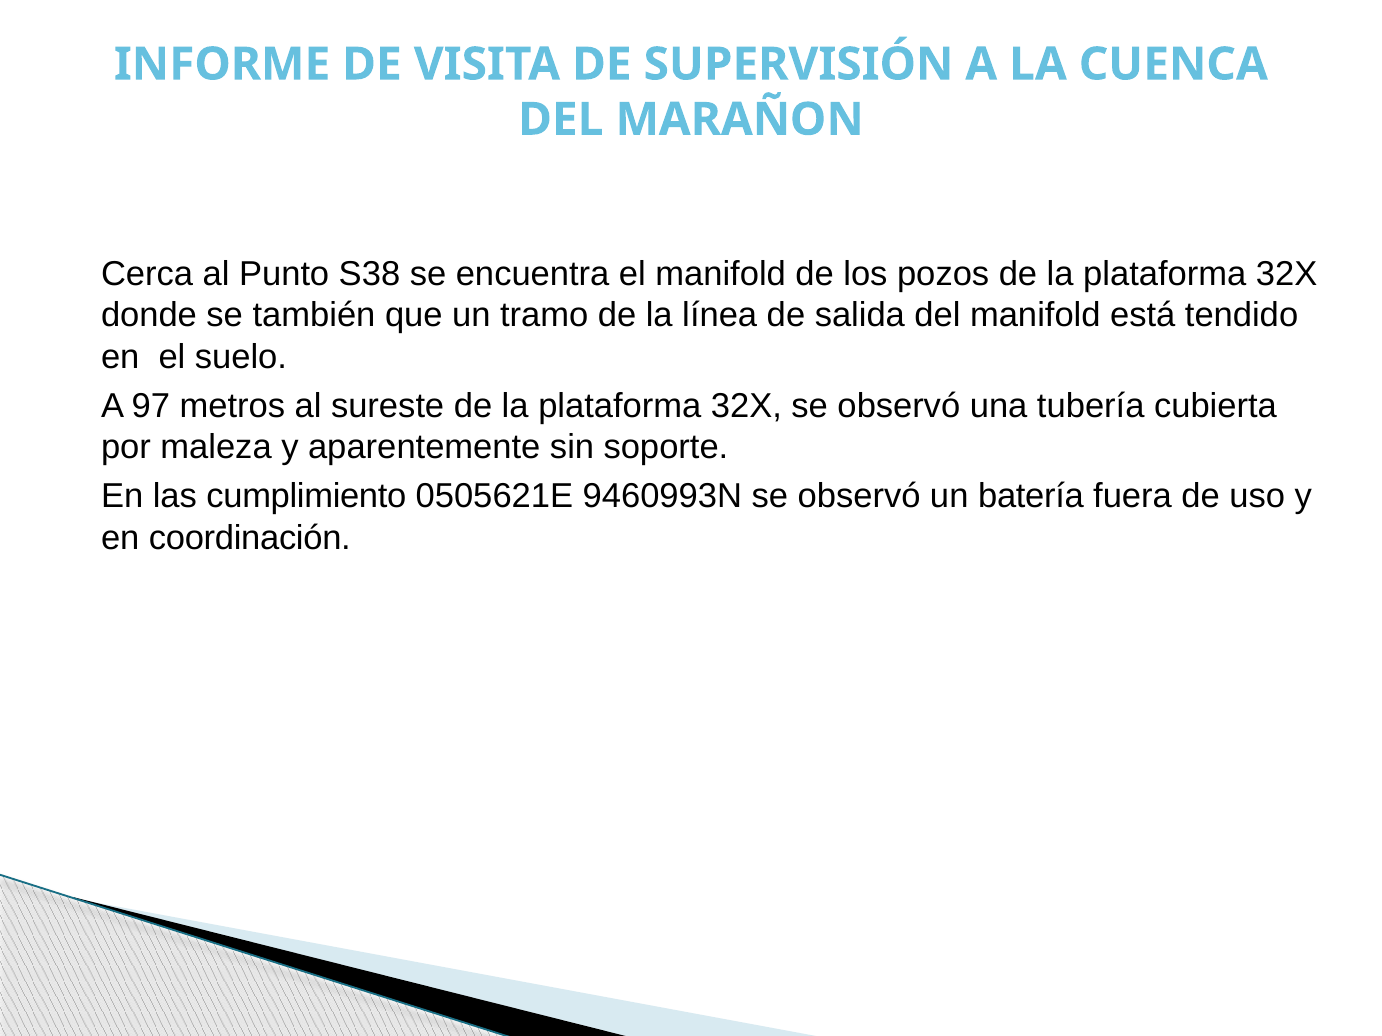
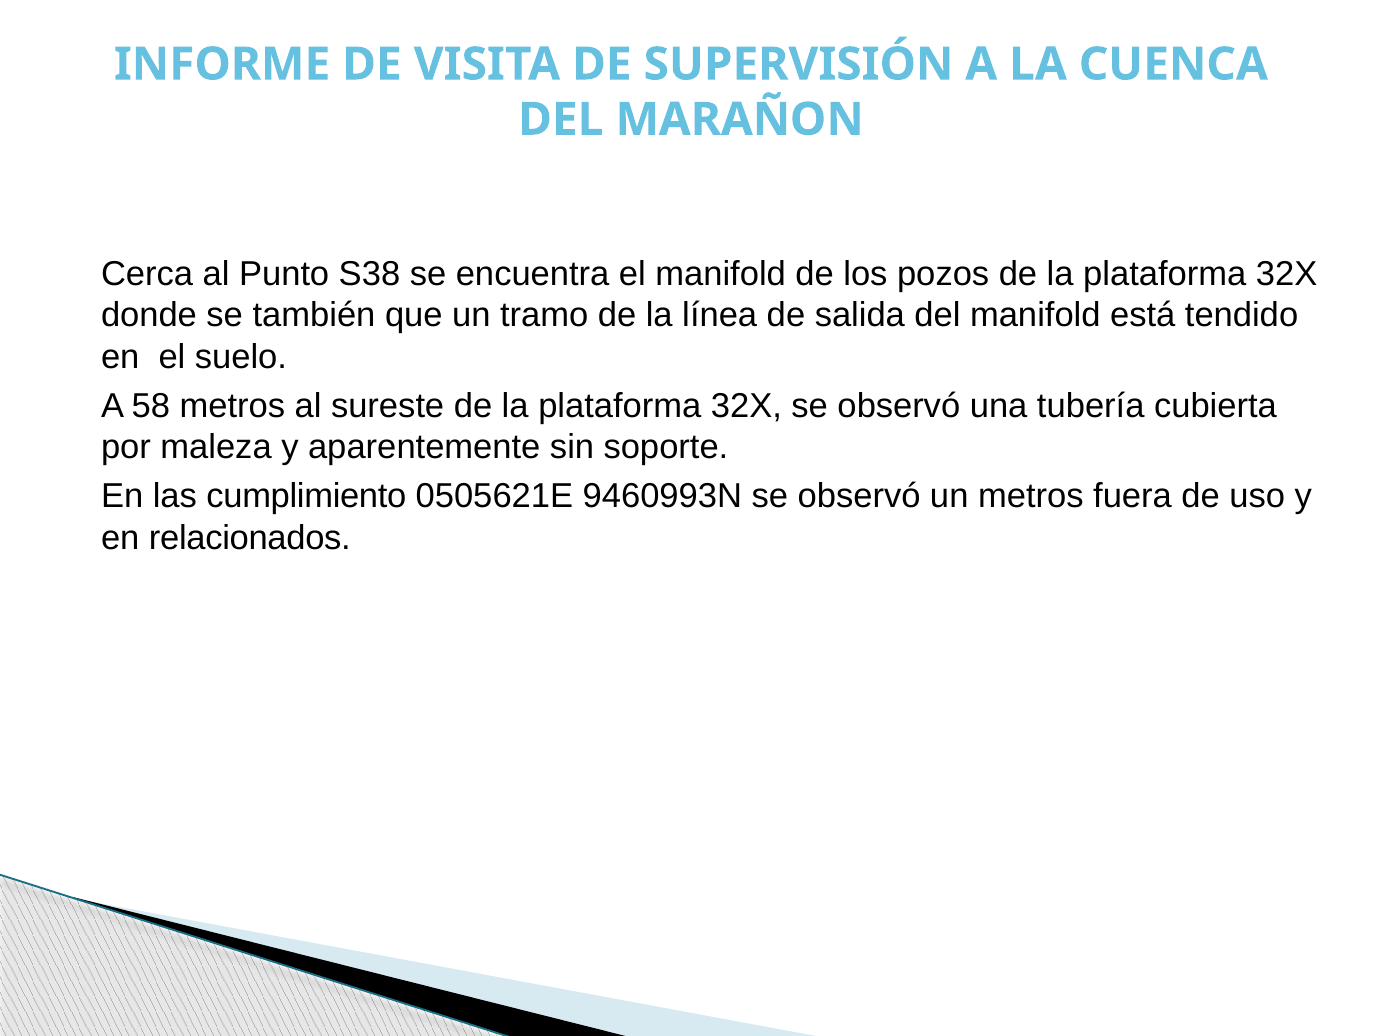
97: 97 -> 58
un batería: batería -> metros
coordinación: coordinación -> relacionados
